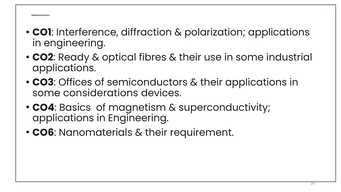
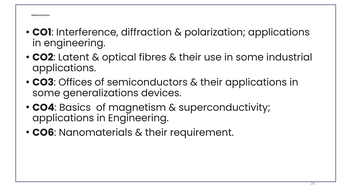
Ready: Ready -> Latent
considerations: considerations -> generalizations
